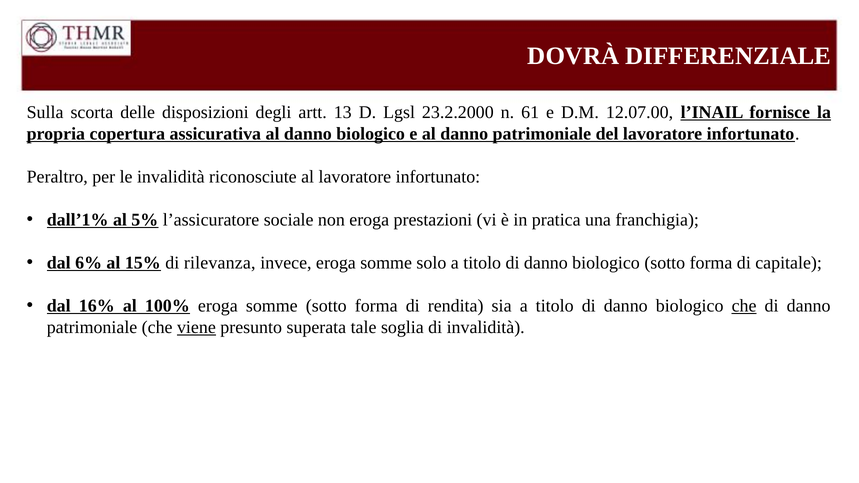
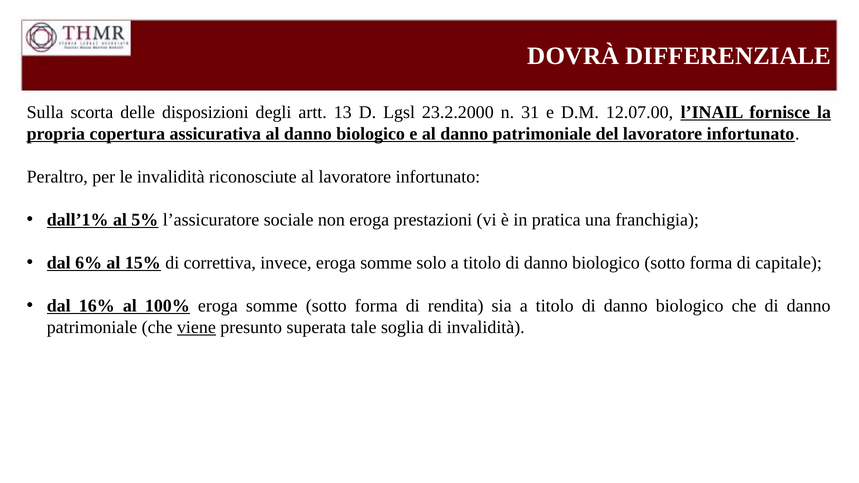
61: 61 -> 31
rilevanza: rilevanza -> correttiva
che at (744, 306) underline: present -> none
